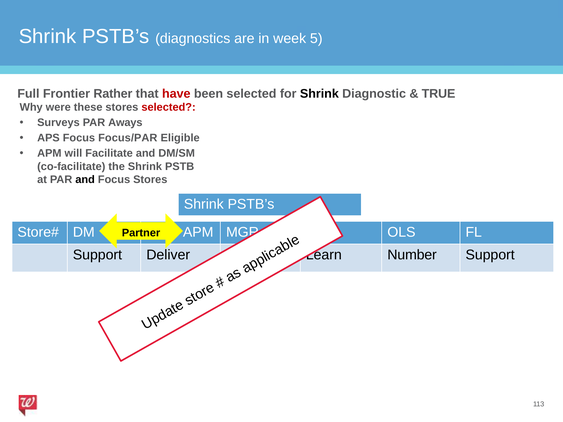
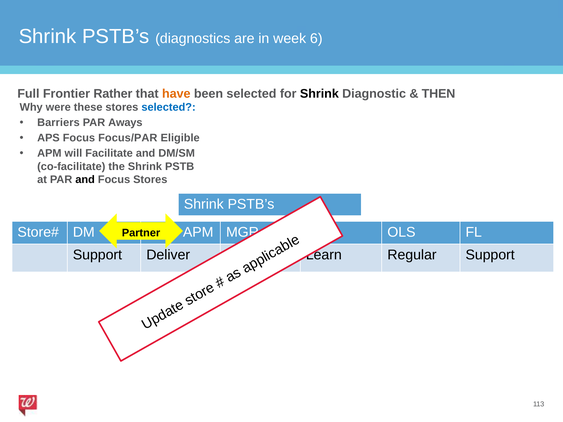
5: 5 -> 6
have colour: red -> orange
TRUE: TRUE -> THEN
selected at (169, 107) colour: red -> blue
Surveys: Surveys -> Barriers
Number: Number -> Regular
